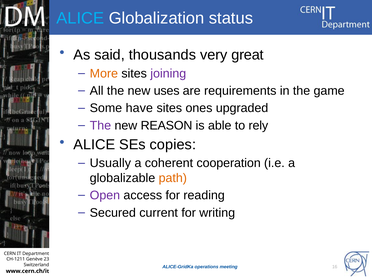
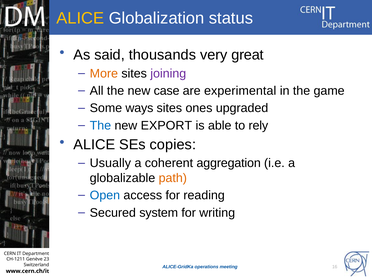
ALICE at (80, 18) colour: light blue -> yellow
uses: uses -> case
requirements: requirements -> experimental
have: have -> ways
The at (100, 125) colour: purple -> blue
REASON: REASON -> EXPORT
cooperation: cooperation -> aggregation
Open colour: purple -> blue
current: current -> system
